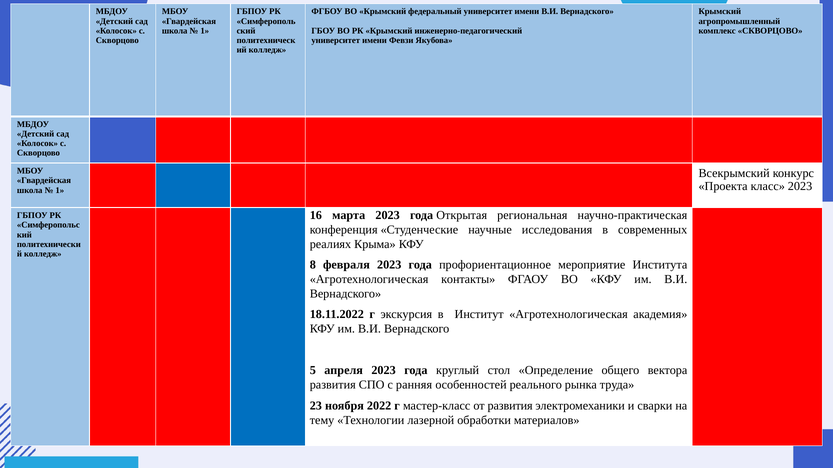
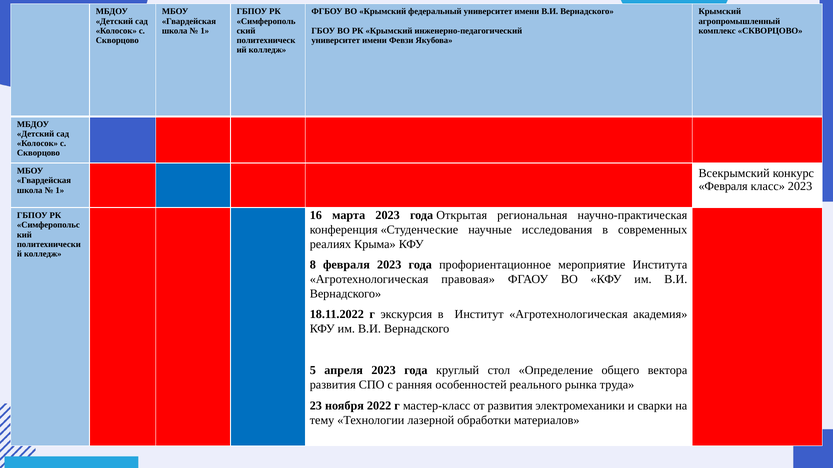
Проекта at (723, 187): Проекта -> Февраля
контакты: контакты -> правовая
